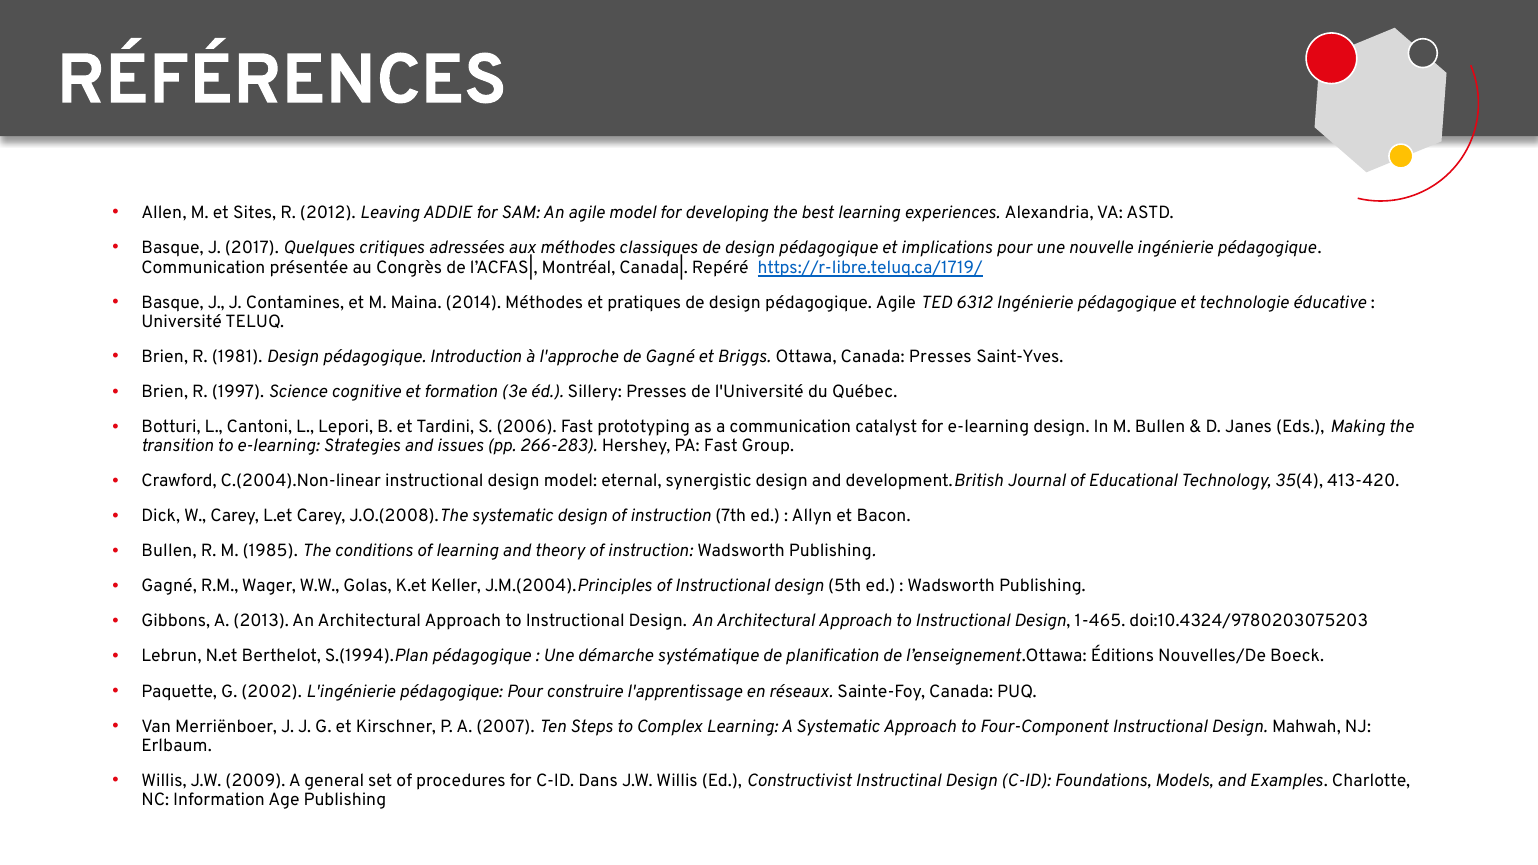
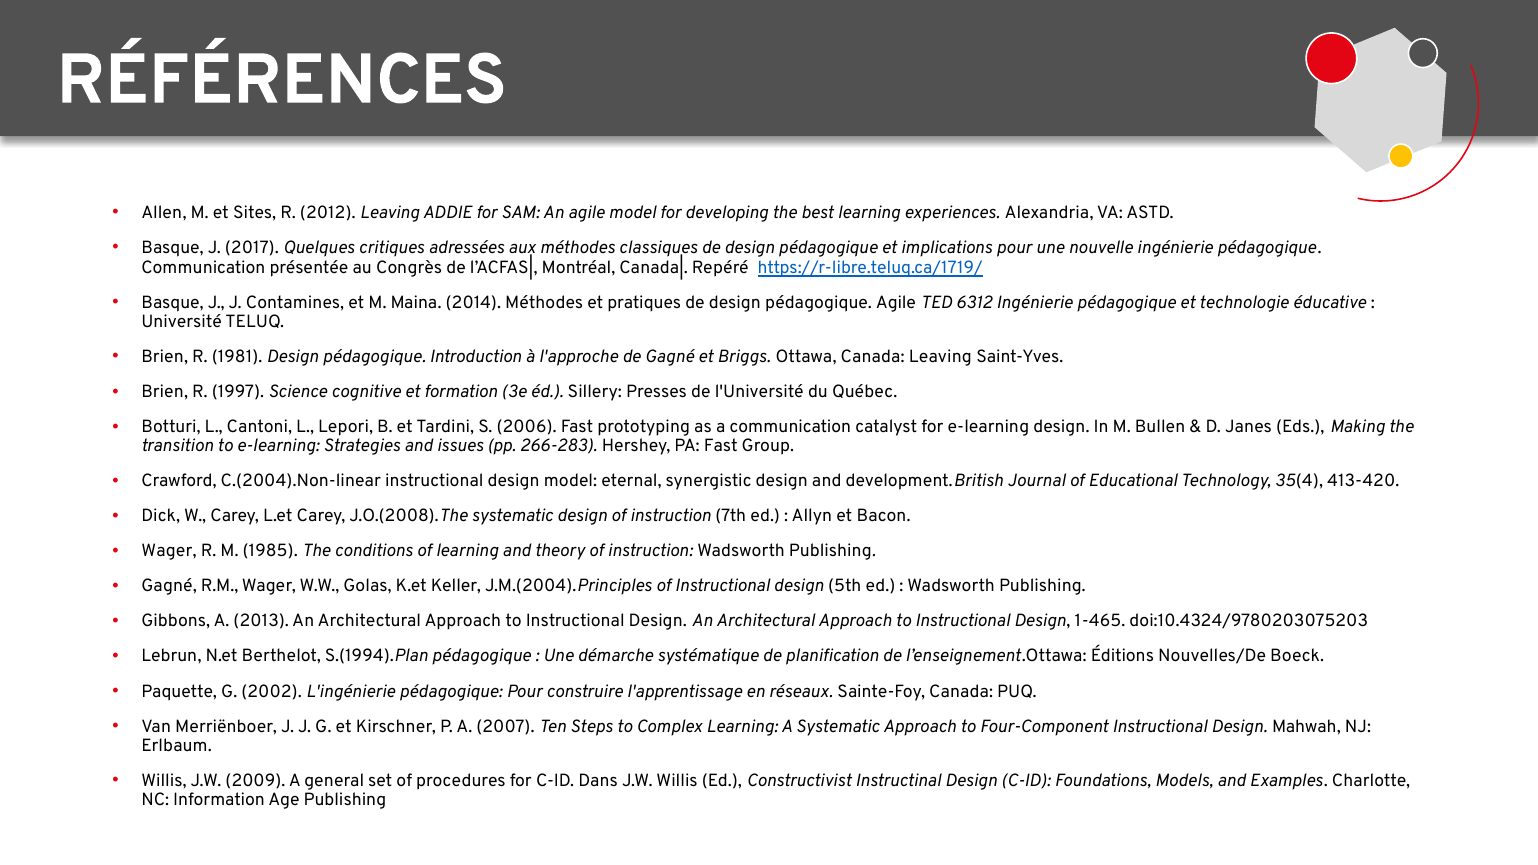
Canada Presses: Presses -> Leaving
Bullen at (169, 551): Bullen -> Wager
